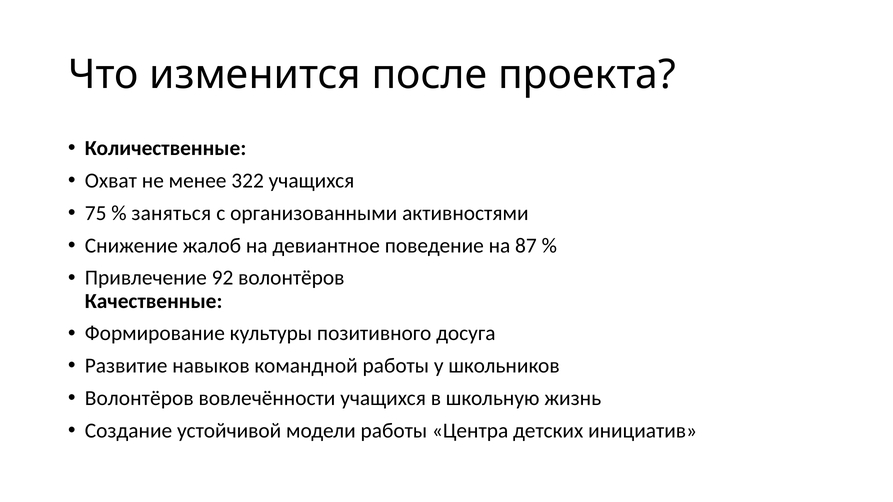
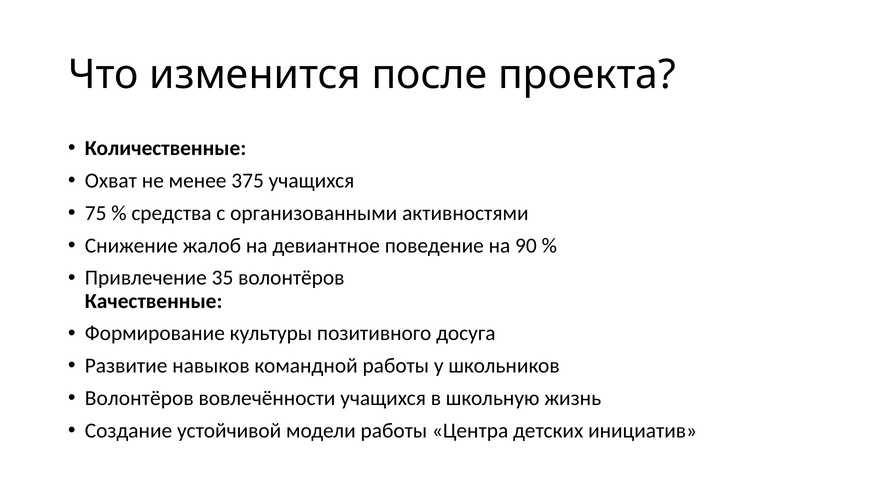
322: 322 -> 375
заняться: заняться -> средства
87: 87 -> 90
92: 92 -> 35
